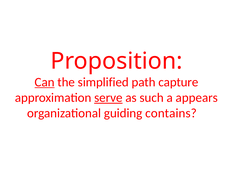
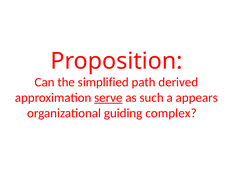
Can underline: present -> none
capture: capture -> derived
contains: contains -> complex
